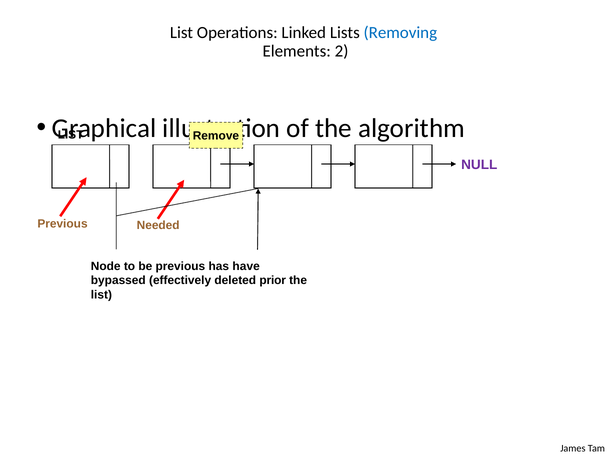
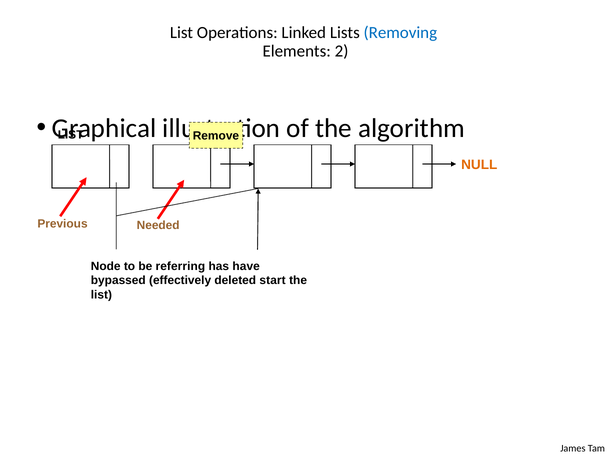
NULL colour: purple -> orange
be previous: previous -> referring
prior: prior -> start
